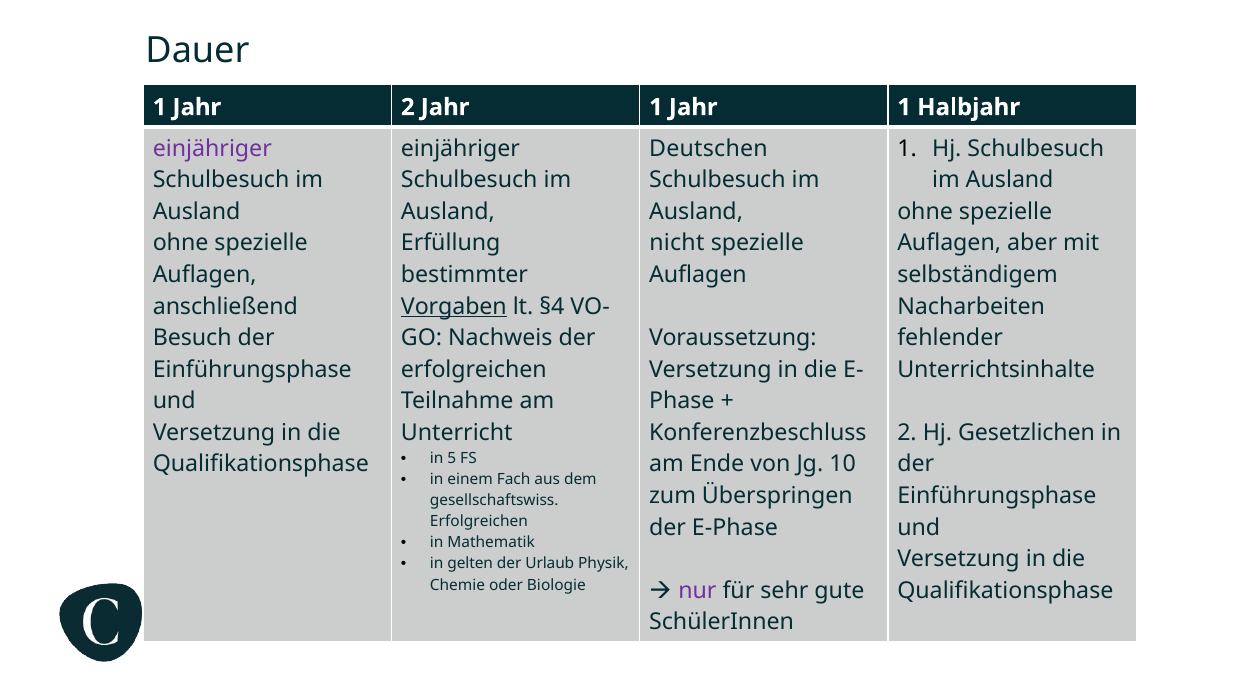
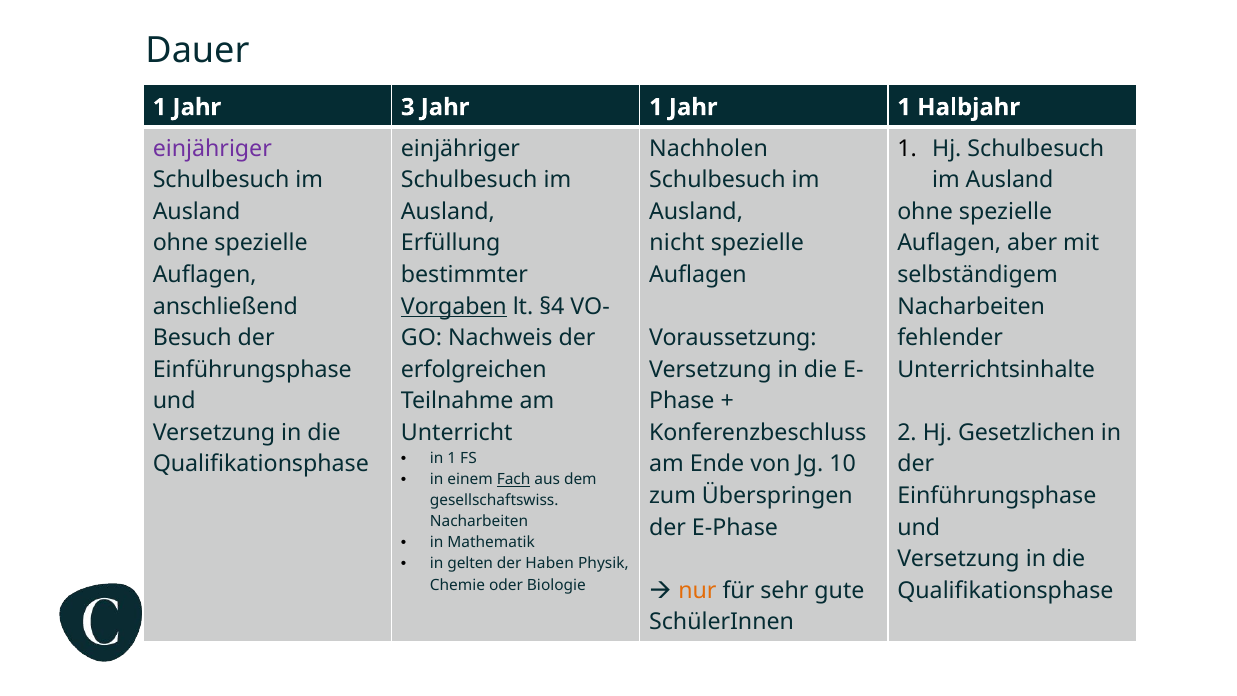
Jahr 2: 2 -> 3
Deutschen: Deutschen -> Nachholen
in 5: 5 -> 1
Fach underline: none -> present
Erfolgreichen at (479, 522): Erfolgreichen -> Nacharbeiten
Urlaub: Urlaub -> Haben
nur colour: purple -> orange
